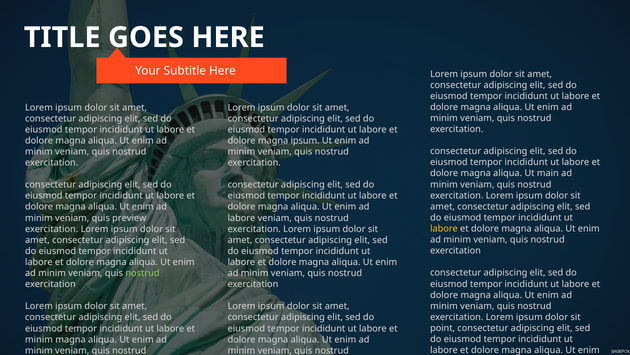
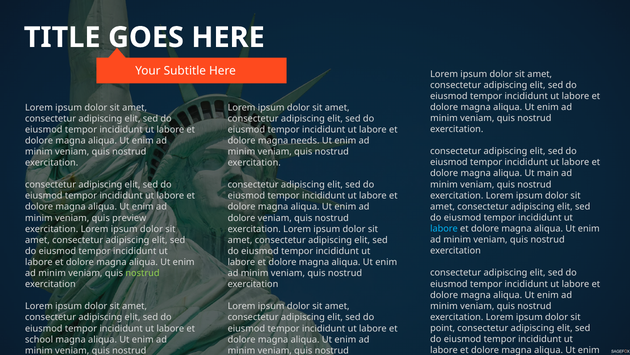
magna ipsum: ipsum -> needs
labore at (241, 218): labore -> dolore
labore at (444, 228) colour: yellow -> light blue
minim at (39, 339): minim -> school
